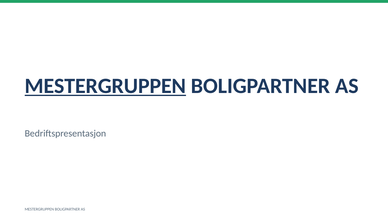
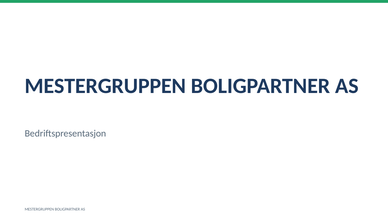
MESTERGRUPPEN at (105, 86) underline: present -> none
